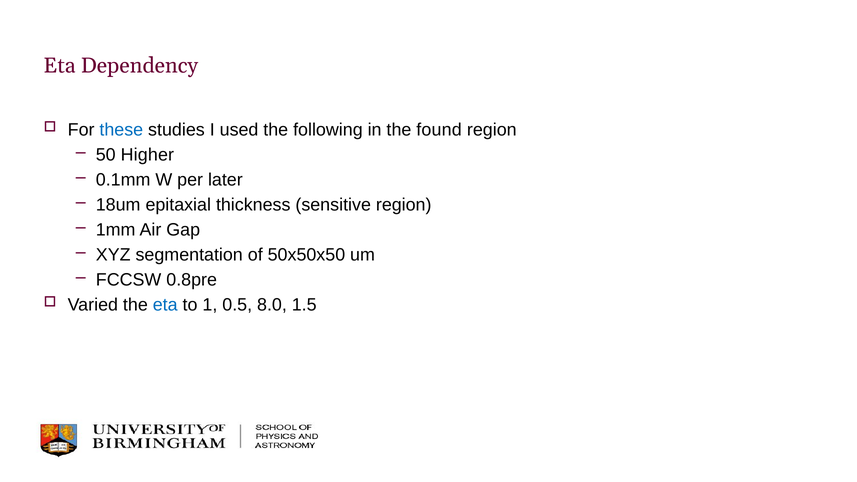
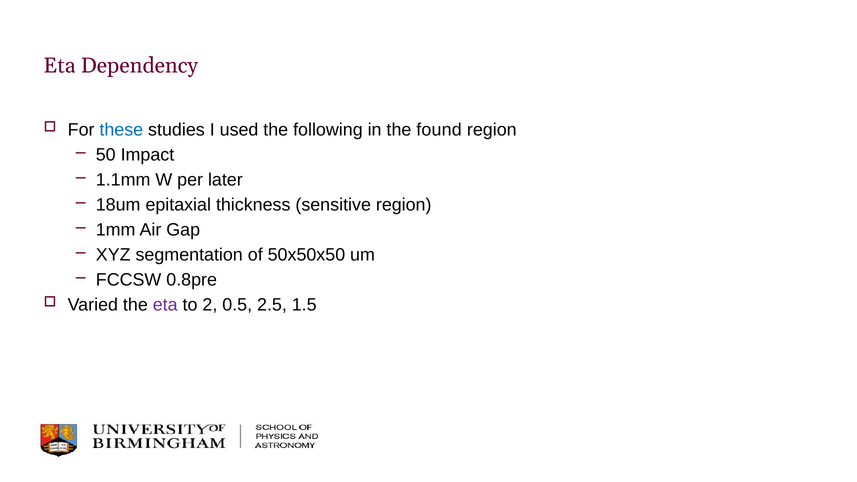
Higher: Higher -> Impact
0.1mm: 0.1mm -> 1.1mm
eta at (165, 305) colour: blue -> purple
1: 1 -> 2
8.0: 8.0 -> 2.5
